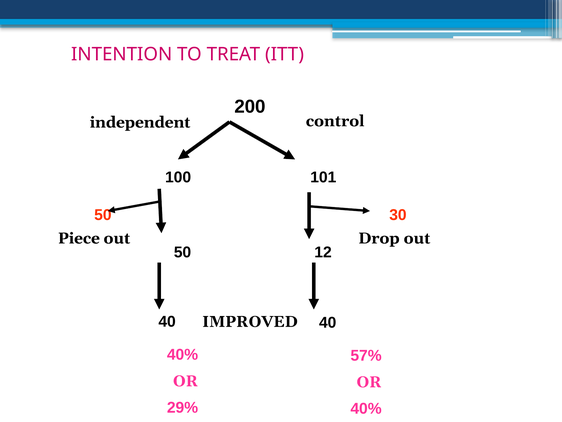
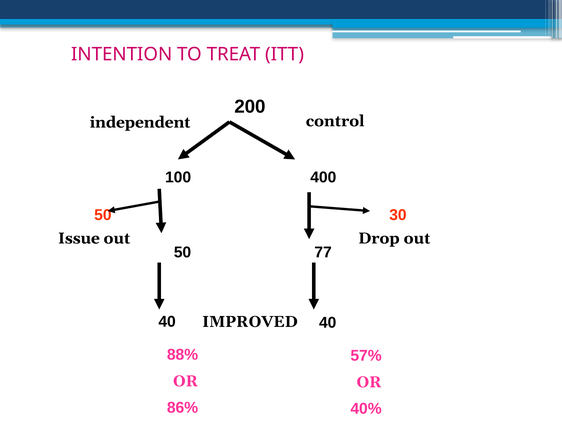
101: 101 -> 400
Piece: Piece -> Issue
12: 12 -> 77
40% at (183, 354): 40% -> 88%
29%: 29% -> 86%
